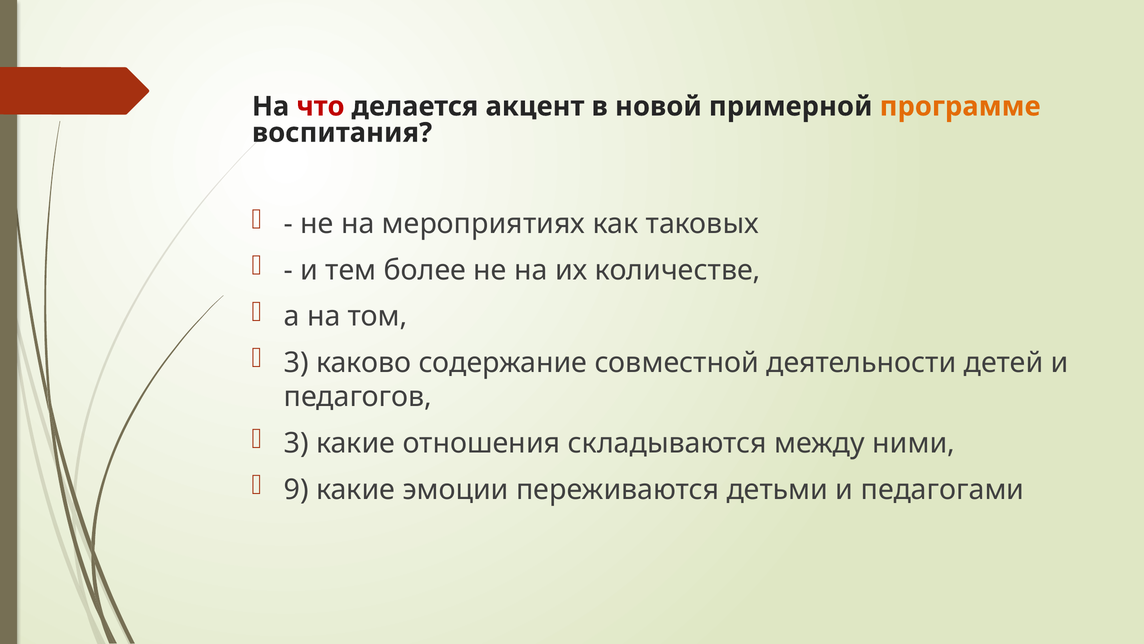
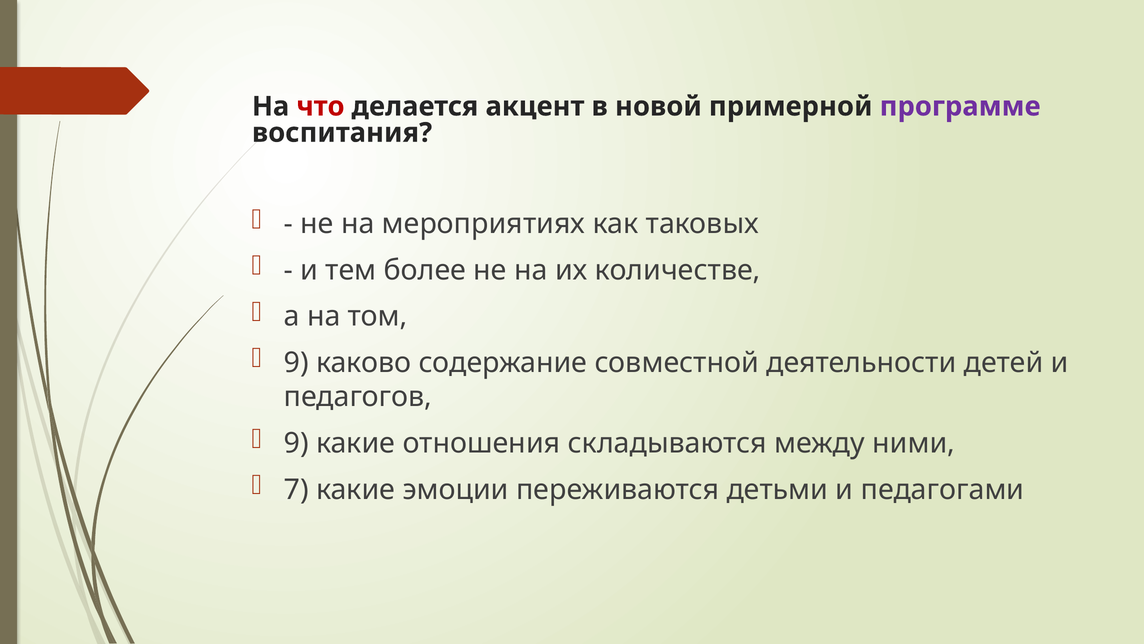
программе colour: orange -> purple
3 at (296, 362): 3 -> 9
3 at (296, 443): 3 -> 9
9: 9 -> 7
